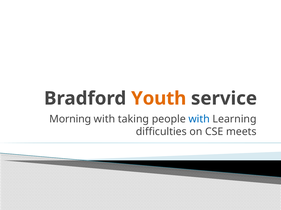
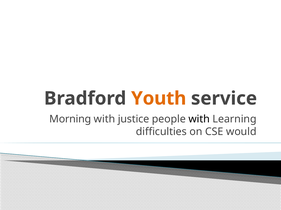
taking: taking -> justice
with at (199, 119) colour: blue -> black
meets: meets -> would
